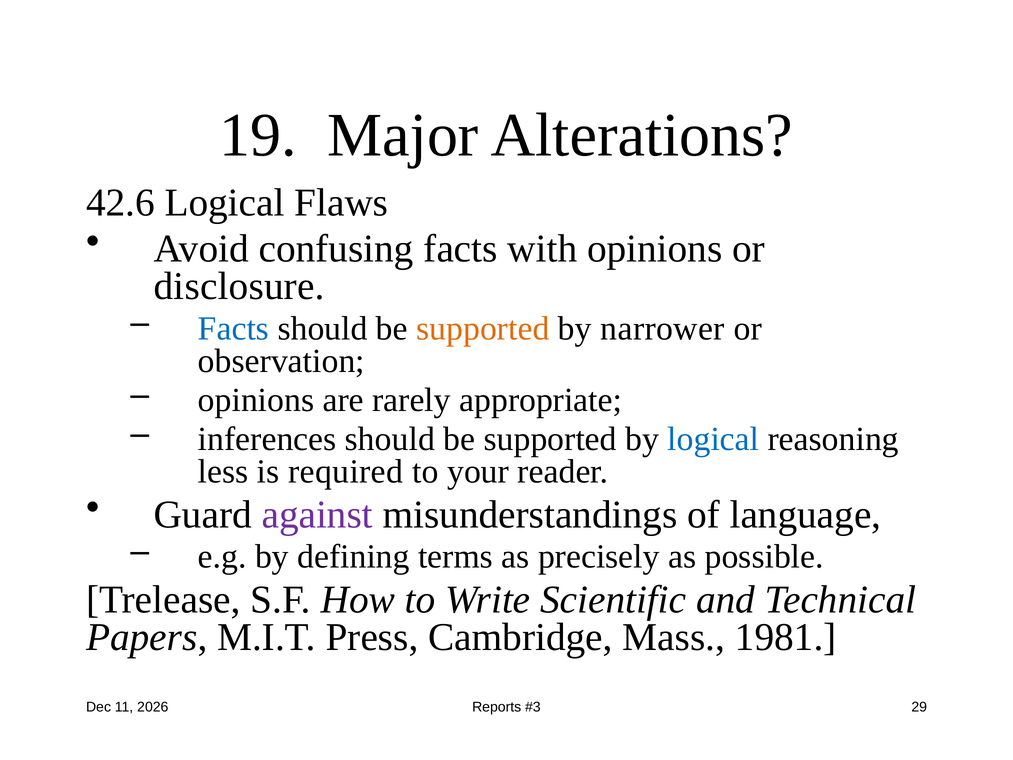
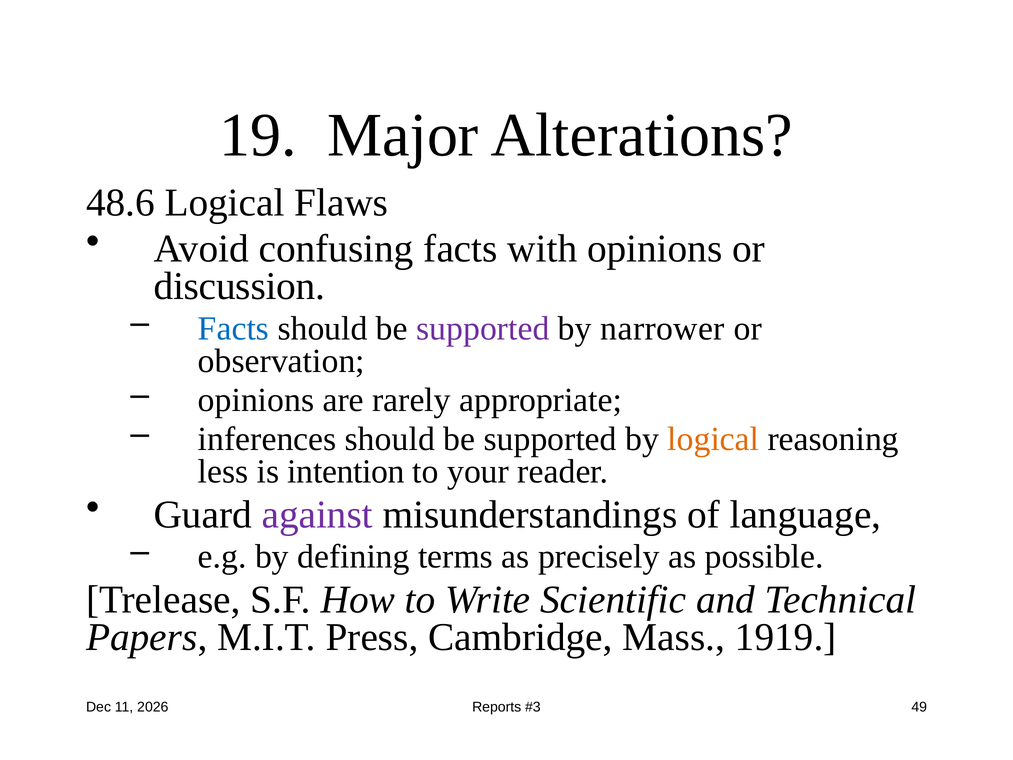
42.6: 42.6 -> 48.6
disclosure: disclosure -> discussion
supported at (483, 328) colour: orange -> purple
logical at (713, 439) colour: blue -> orange
required: required -> intention
1981: 1981 -> 1919
29: 29 -> 49
